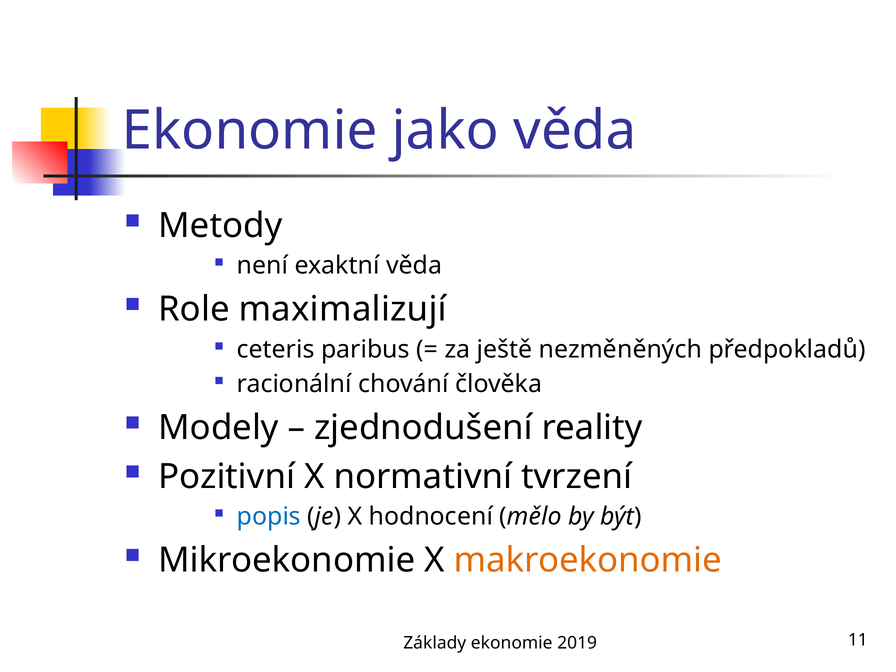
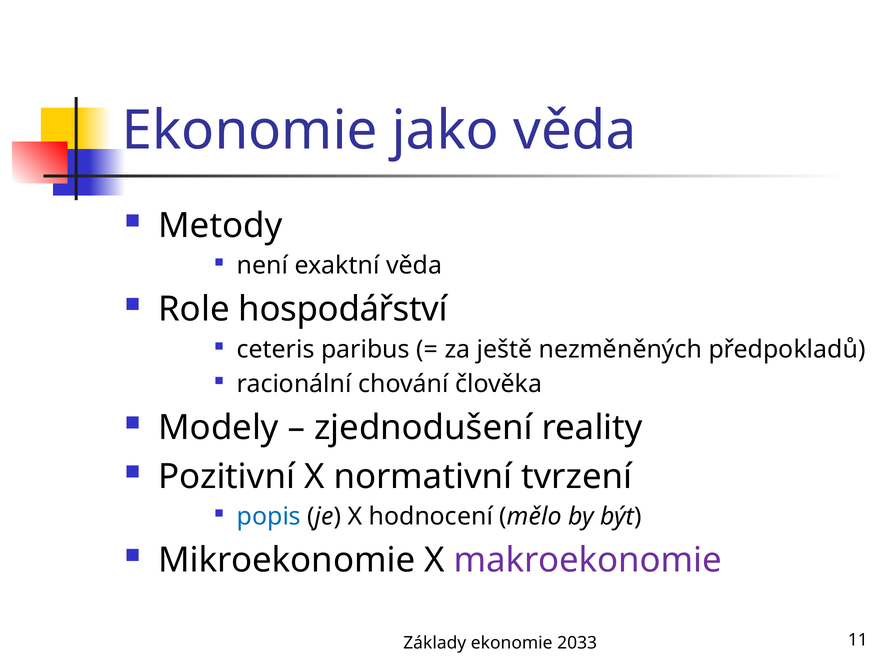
maximalizují: maximalizují -> hospodářství
makroekonomie colour: orange -> purple
2019: 2019 -> 2033
